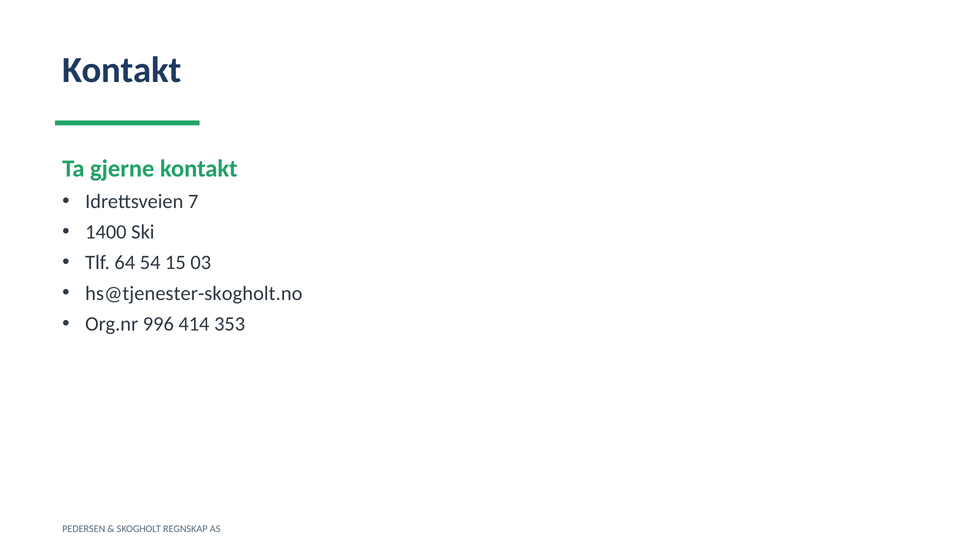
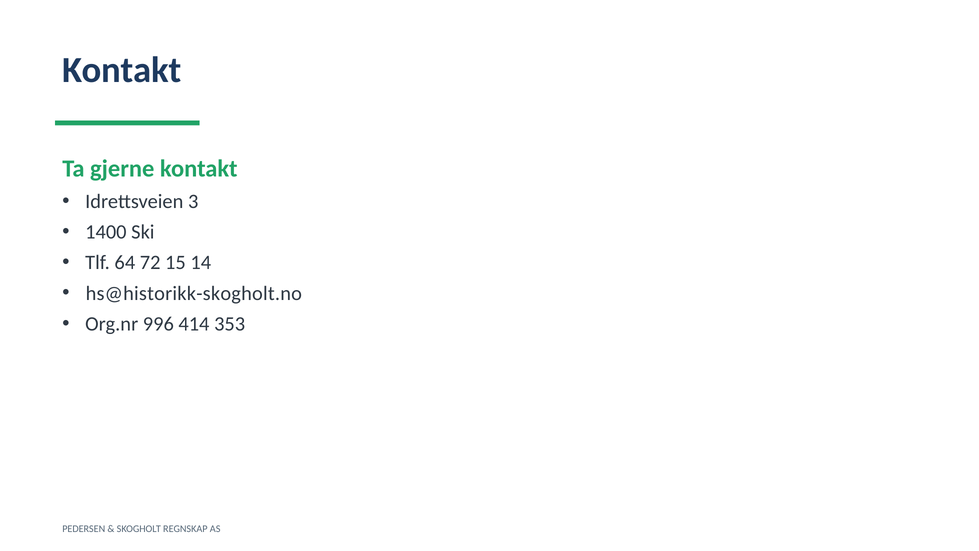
7: 7 -> 3
54: 54 -> 72
03: 03 -> 14
hs@tjenester-skogholt.no: hs@tjenester-skogholt.no -> hs@historikk-skogholt.no
